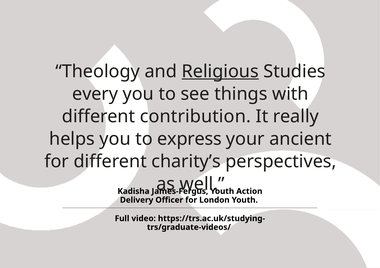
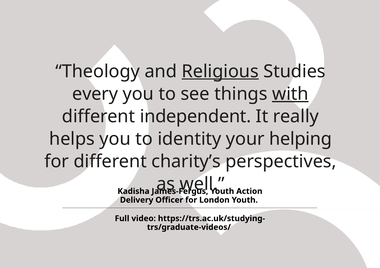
with underline: none -> present
contribution: contribution -> independent
express: express -> identity
ancient: ancient -> helping
